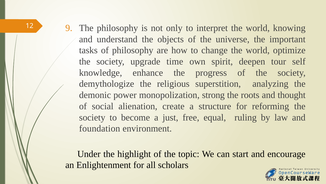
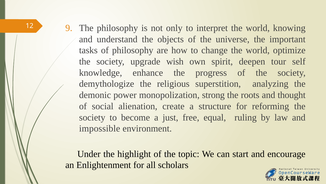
time: time -> wish
foundation: foundation -> impossible
